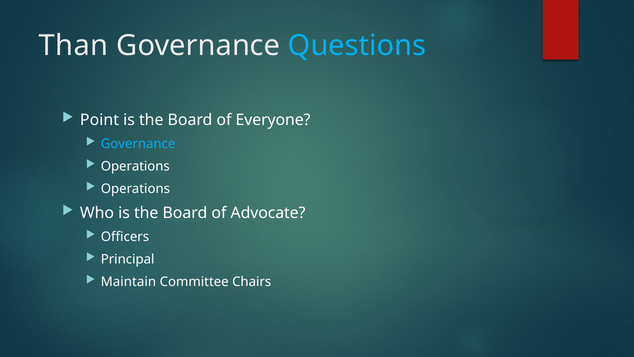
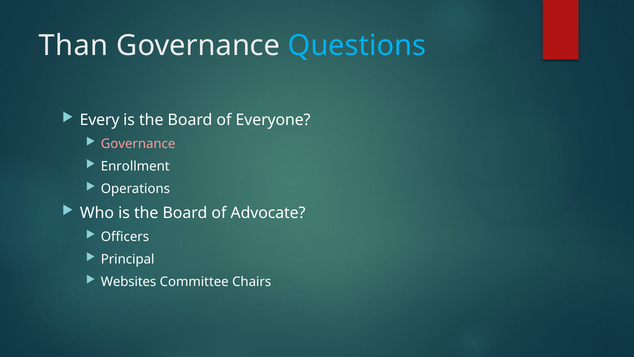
Point: Point -> Every
Governance at (138, 144) colour: light blue -> pink
Operations at (135, 166): Operations -> Enrollment
Maintain: Maintain -> Websites
